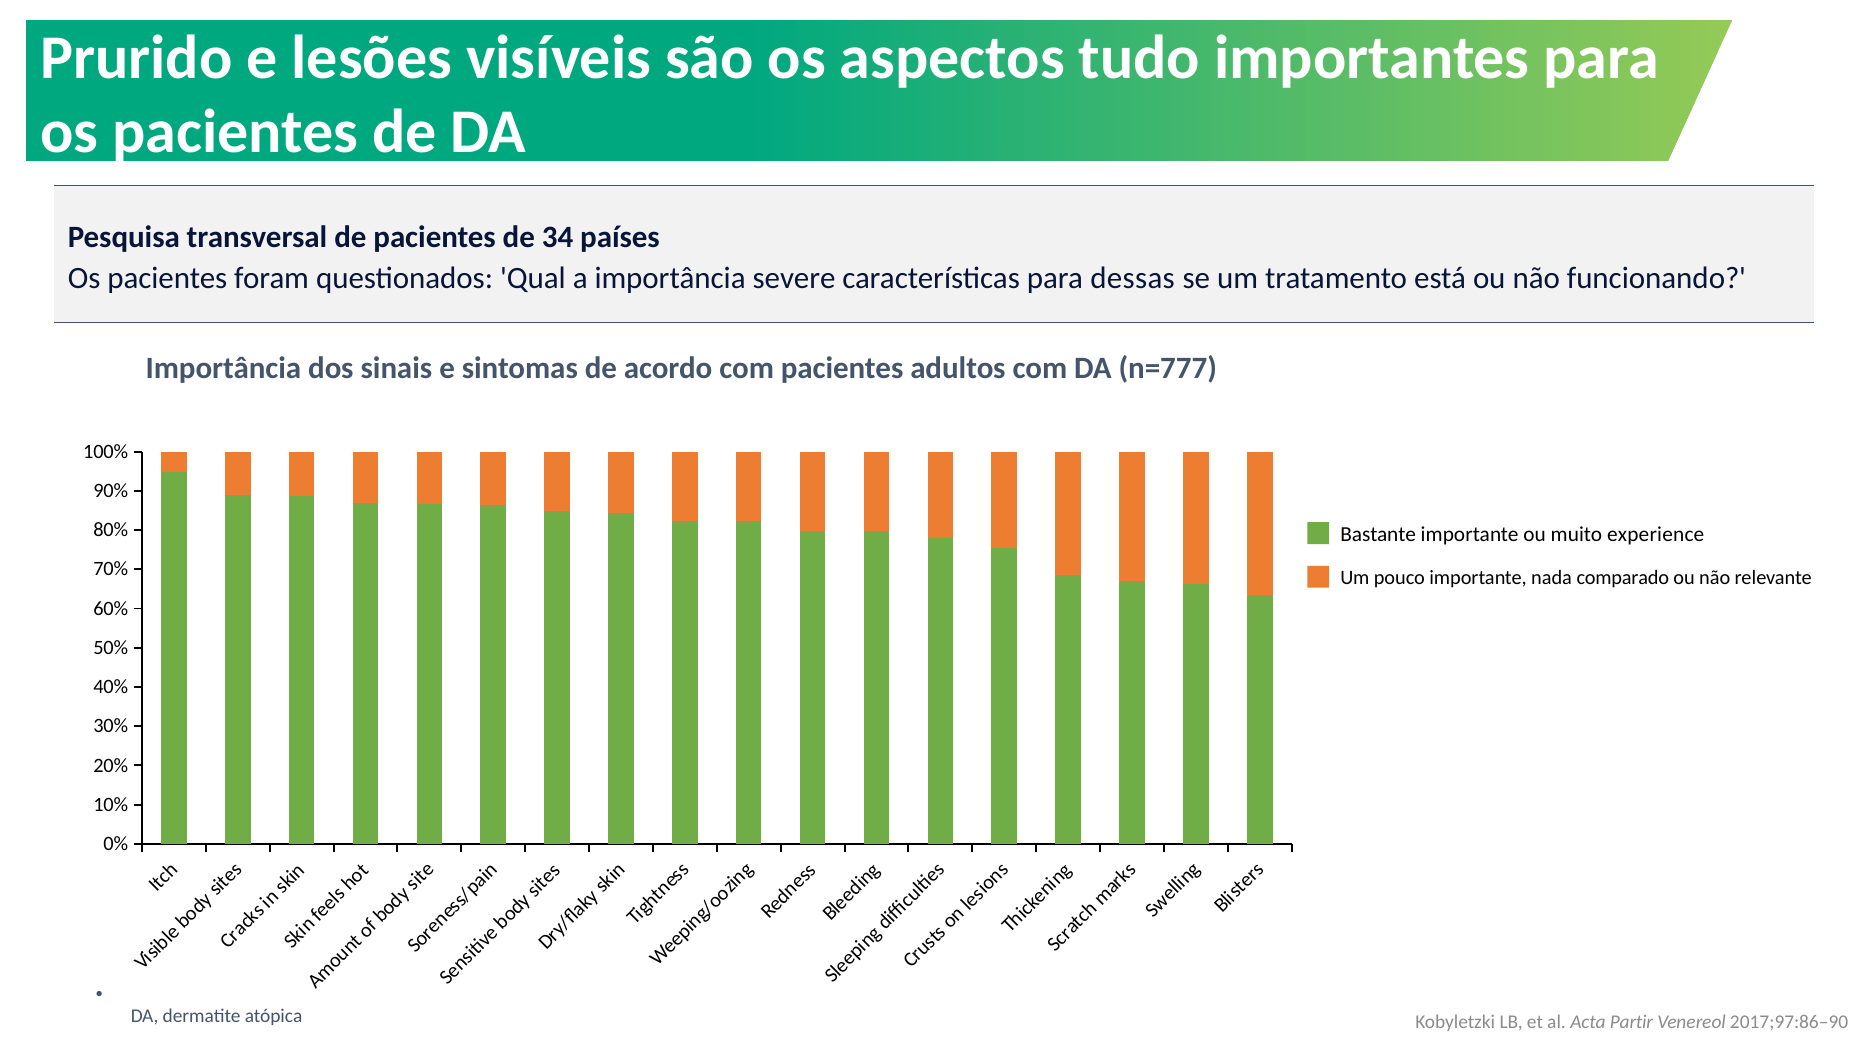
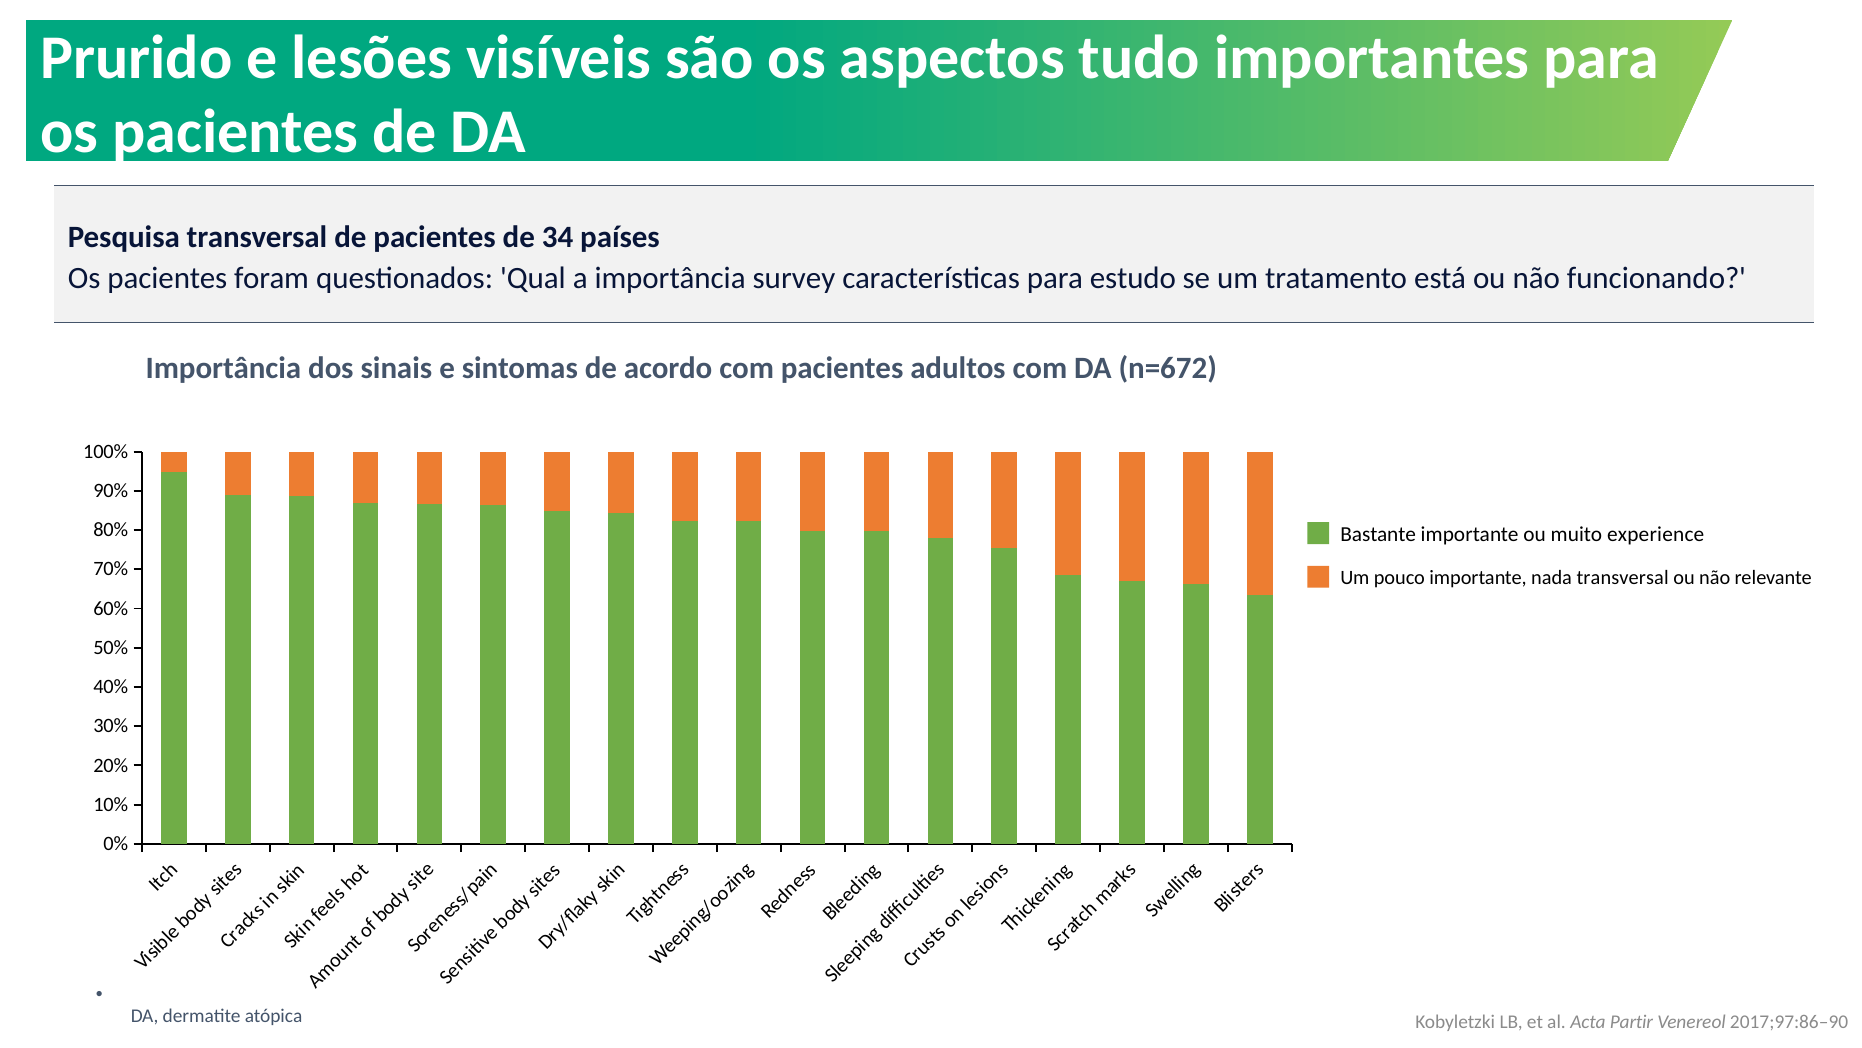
severe: severe -> survey
dessas: dessas -> estudo
n=777: n=777 -> n=672
nada comparado: comparado -> transversal
